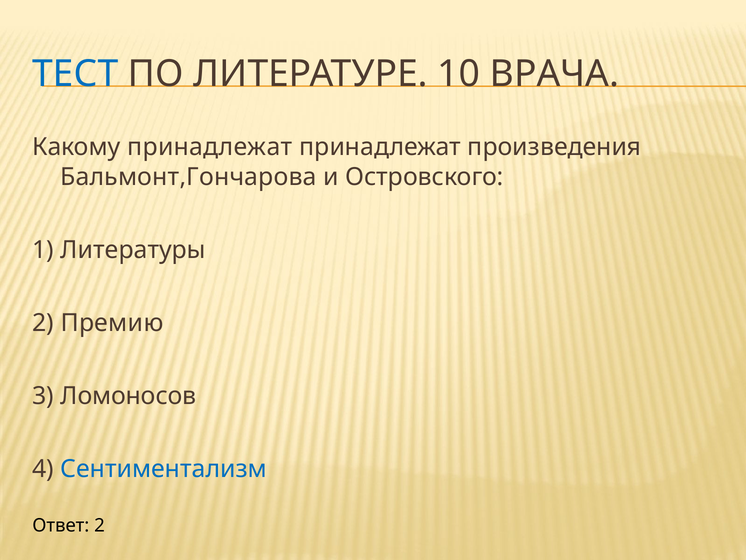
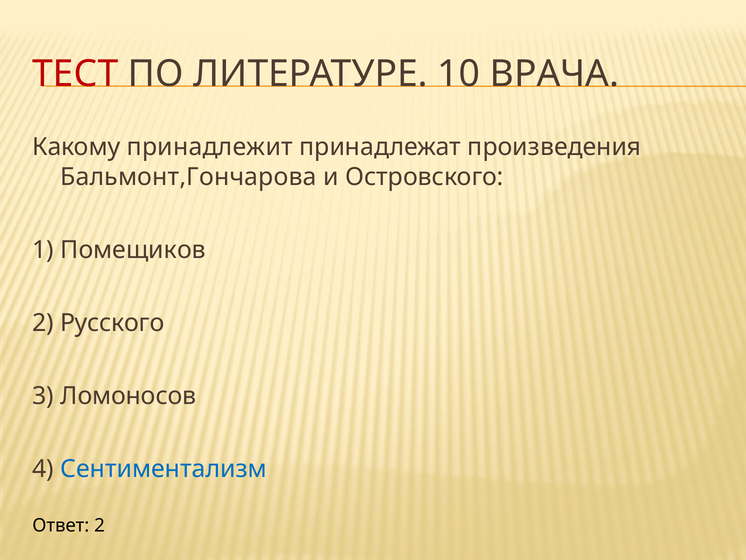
ТЕСТ colour: blue -> red
Какому принадлежат: принадлежат -> принадлежит
Литературы: Литературы -> Помещиков
Премию: Премию -> Русского
